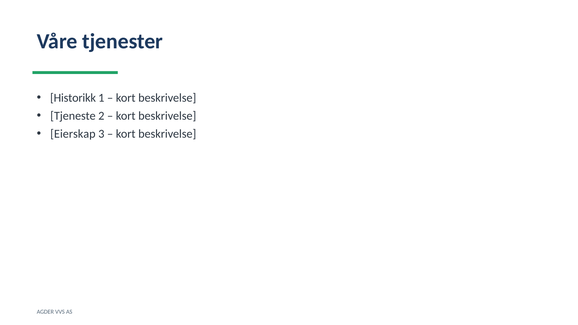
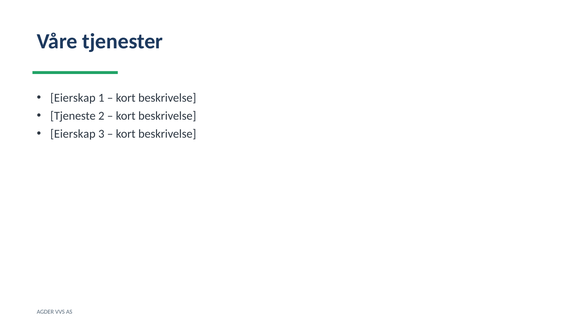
Historikk at (73, 98): Historikk -> Eierskap
